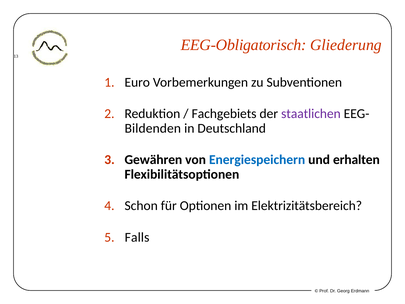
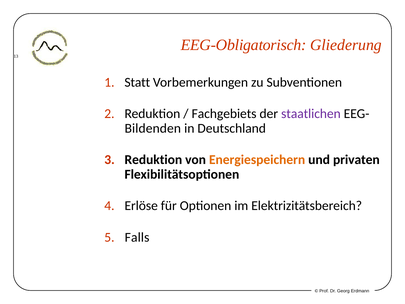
Euro: Euro -> Statt
Gewähren at (153, 160): Gewähren -> Reduktion
Energiespeichern colour: blue -> orange
erhalten: erhalten -> privaten
Schon: Schon -> Erlöse
